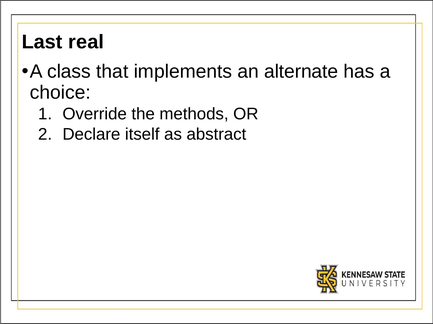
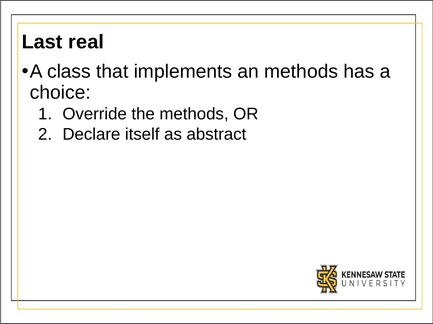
an alternate: alternate -> methods
